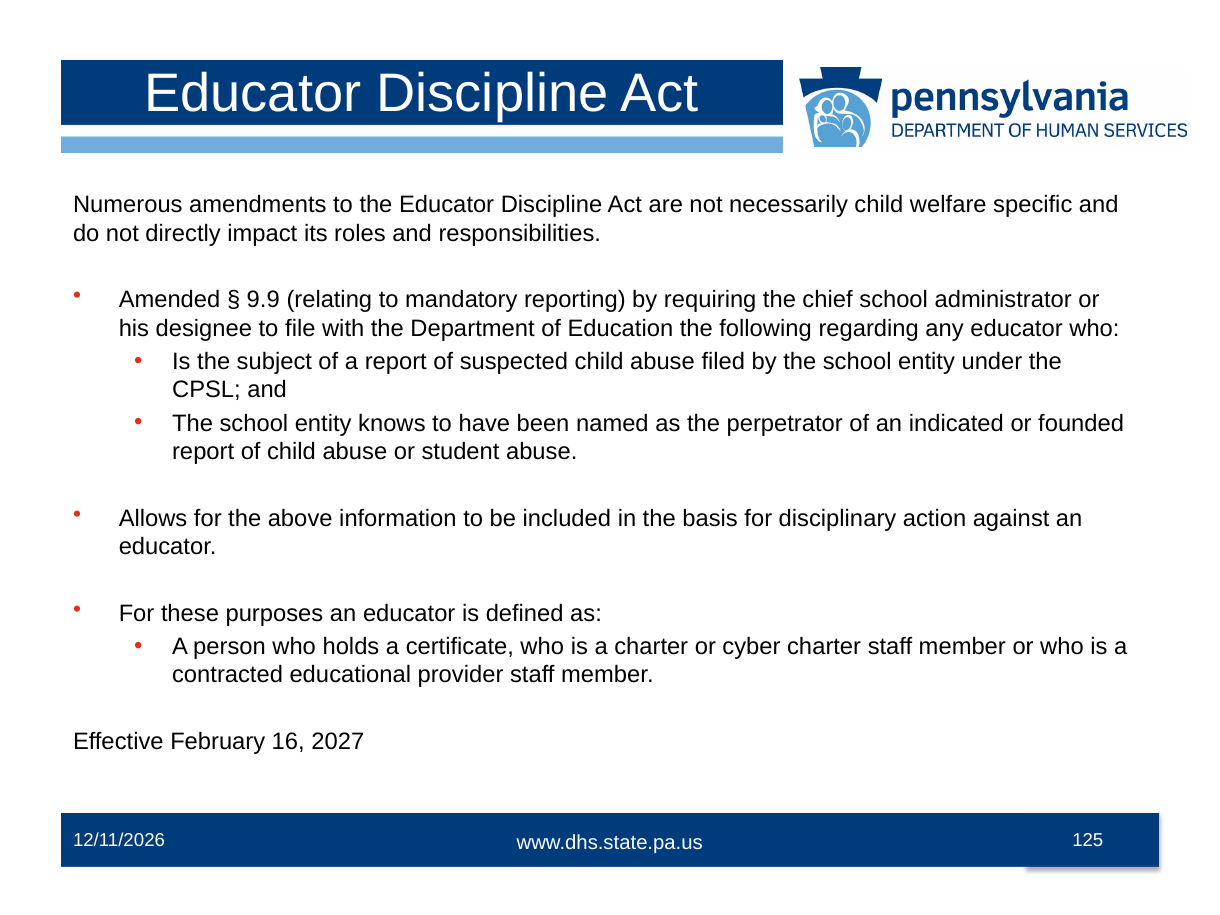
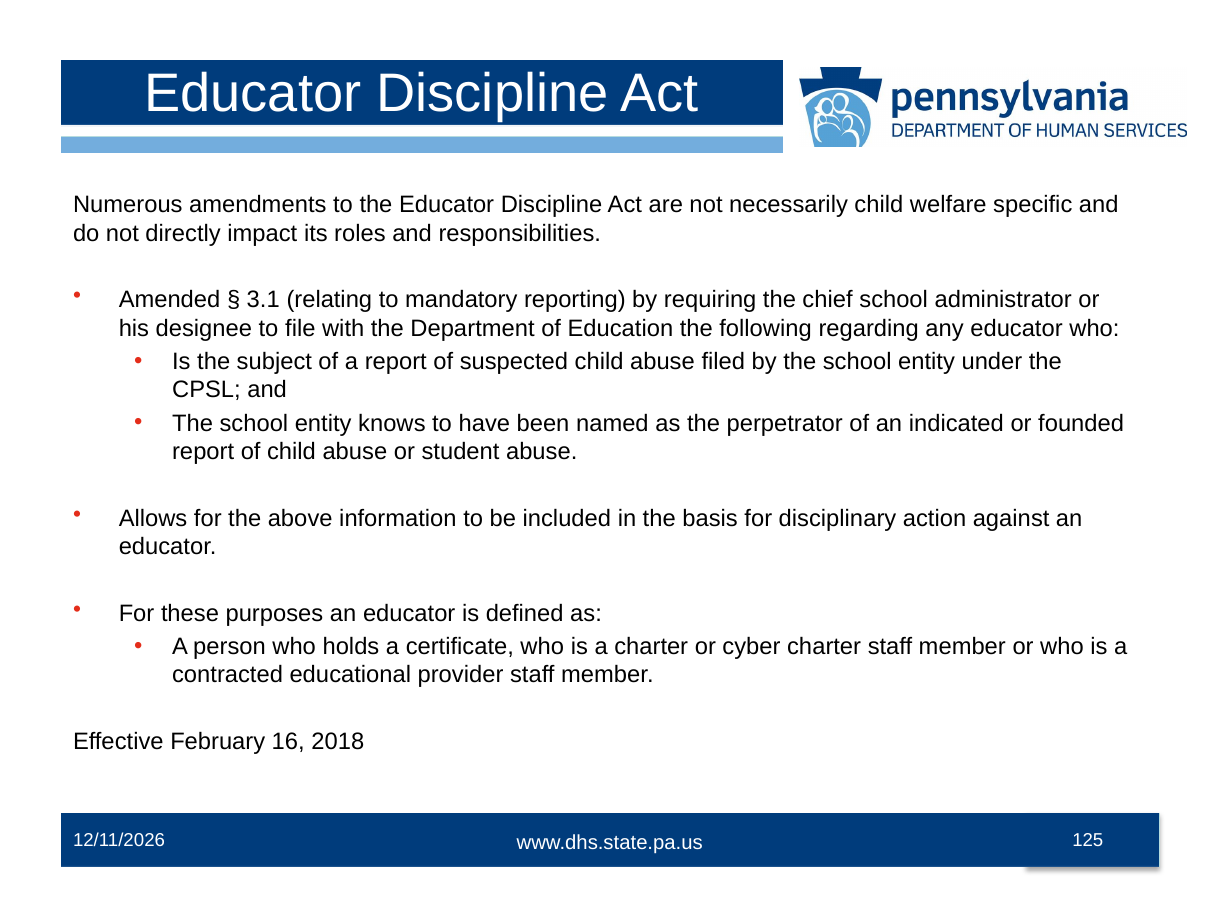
9.9: 9.9 -> 3.1
2027: 2027 -> 2018
